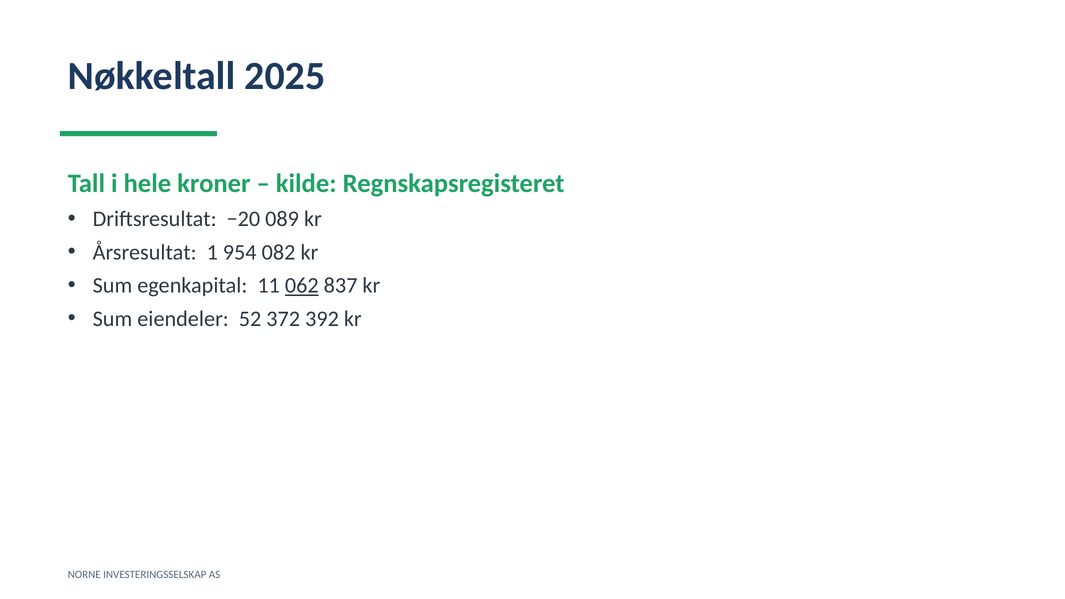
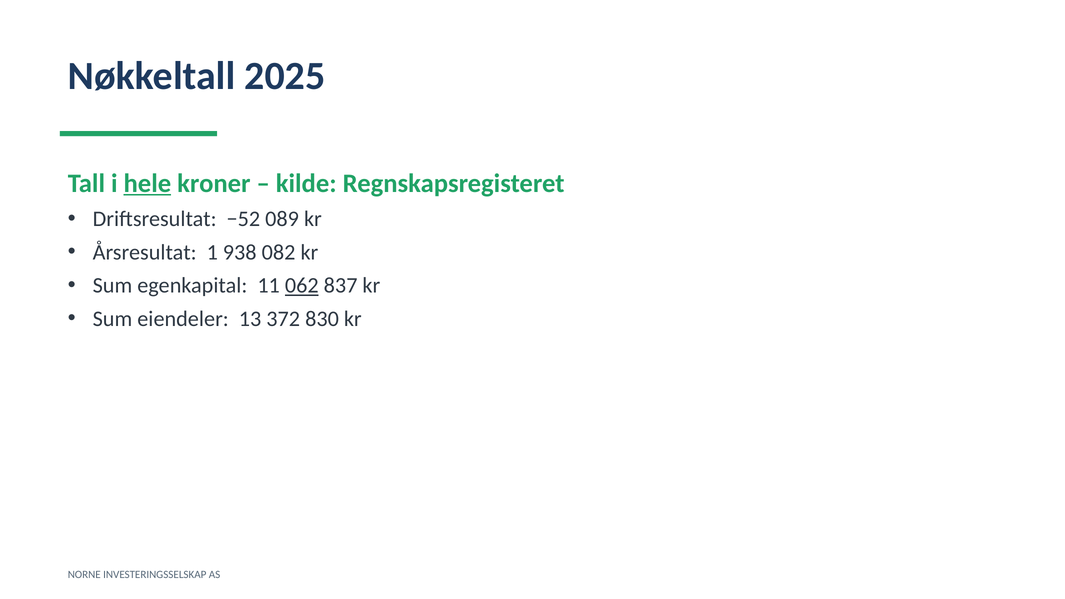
hele underline: none -> present
−20: −20 -> −52
954: 954 -> 938
52: 52 -> 13
392: 392 -> 830
